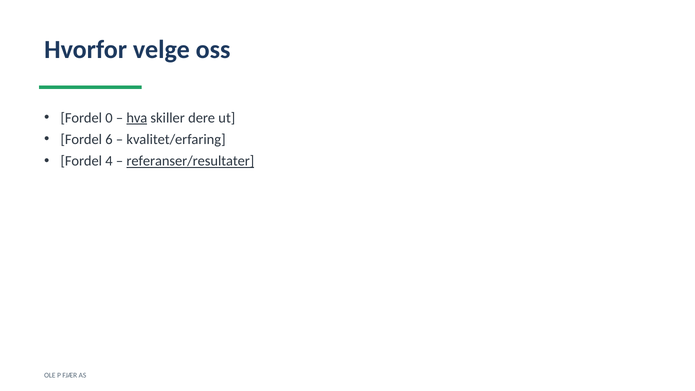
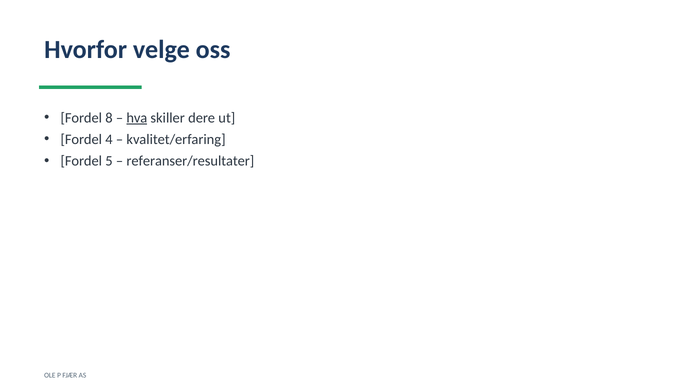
0: 0 -> 8
6: 6 -> 4
4: 4 -> 5
referanser/resultater underline: present -> none
